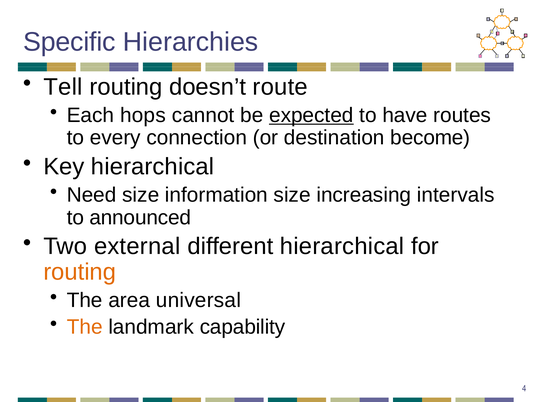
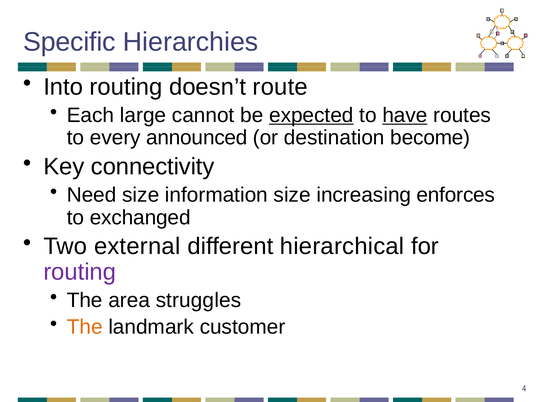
Tell: Tell -> Into
hops: hops -> large
have underline: none -> present
connection: connection -> announced
Key hierarchical: hierarchical -> connectivity
intervals: intervals -> enforces
announced: announced -> exchanged
routing at (80, 272) colour: orange -> purple
universal: universal -> struggles
capability: capability -> customer
